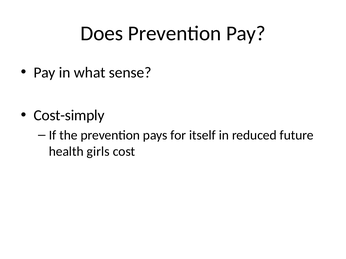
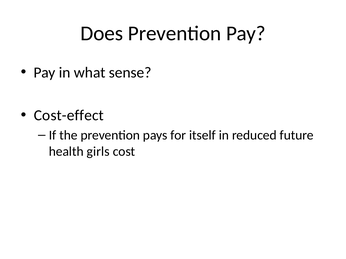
Cost-simply: Cost-simply -> Cost-effect
